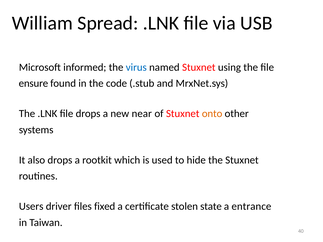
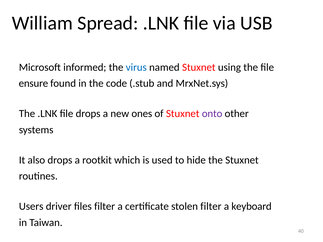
near: near -> ones
onto colour: orange -> purple
files fixed: fixed -> filter
stolen state: state -> filter
entrance: entrance -> keyboard
